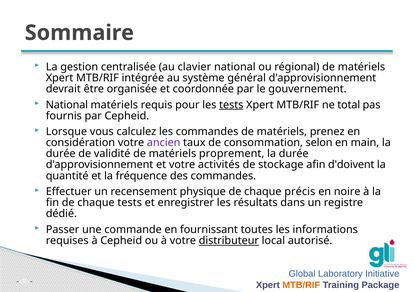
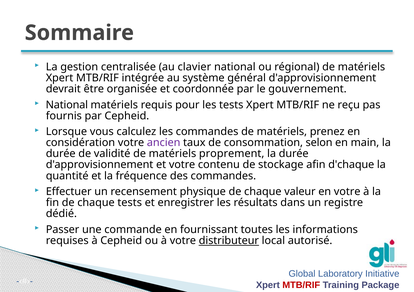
tests at (231, 105) underline: present -> none
total: total -> reçu
activités: activités -> contenu
d'doivent: d'doivent -> d'chaque
précis: précis -> valeur
en noire: noire -> votre
MTB/RIF at (301, 285) colour: orange -> red
